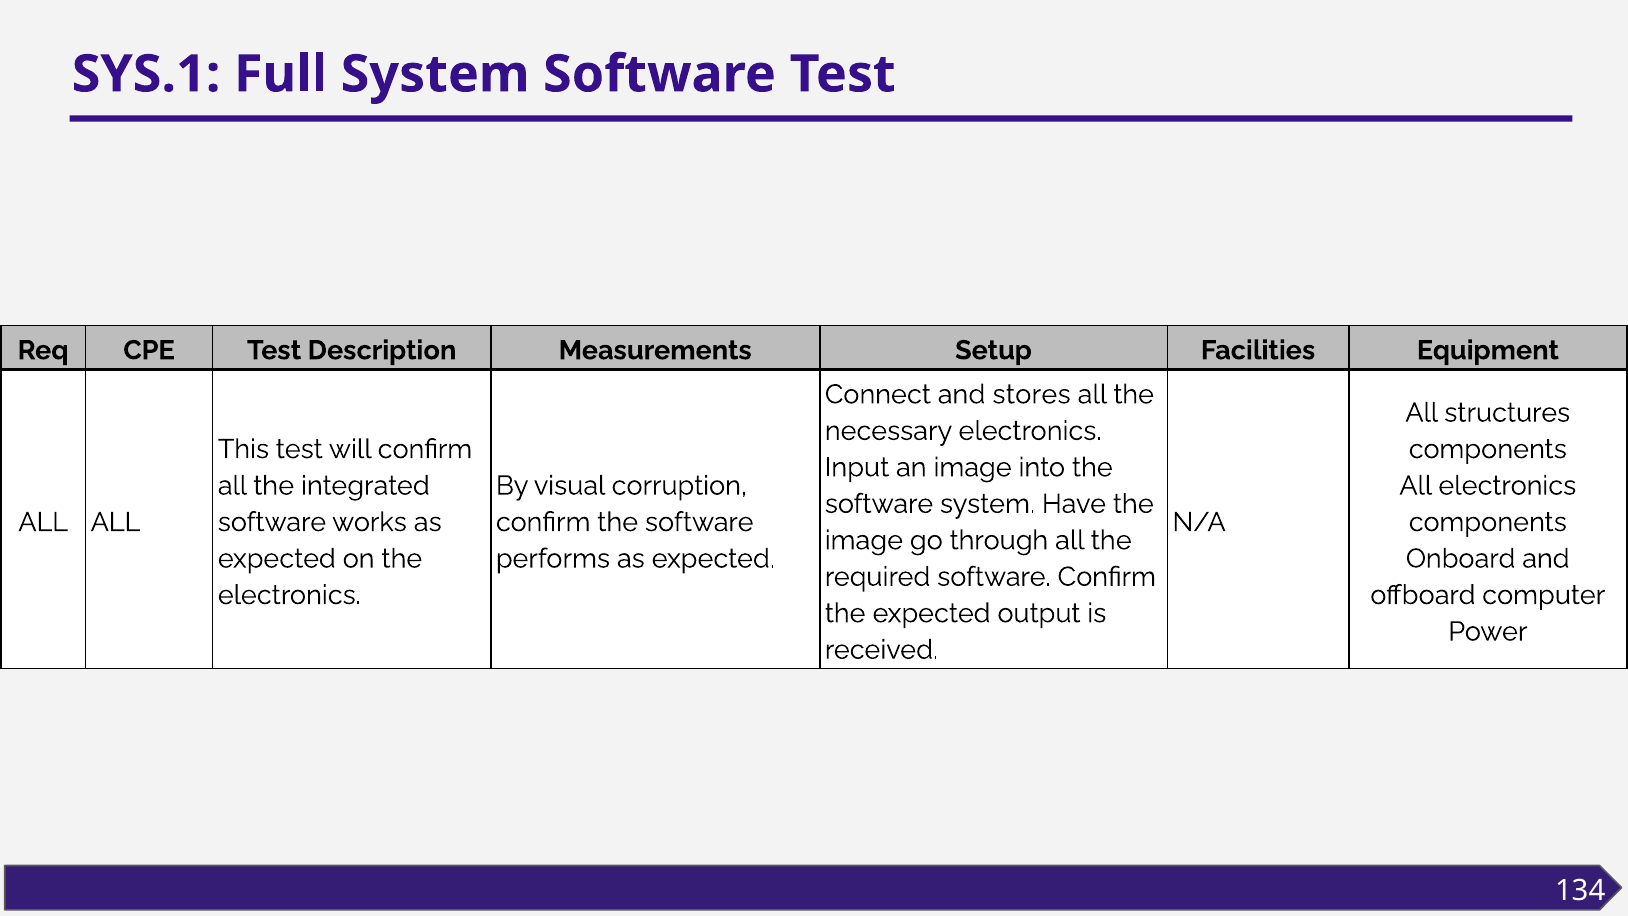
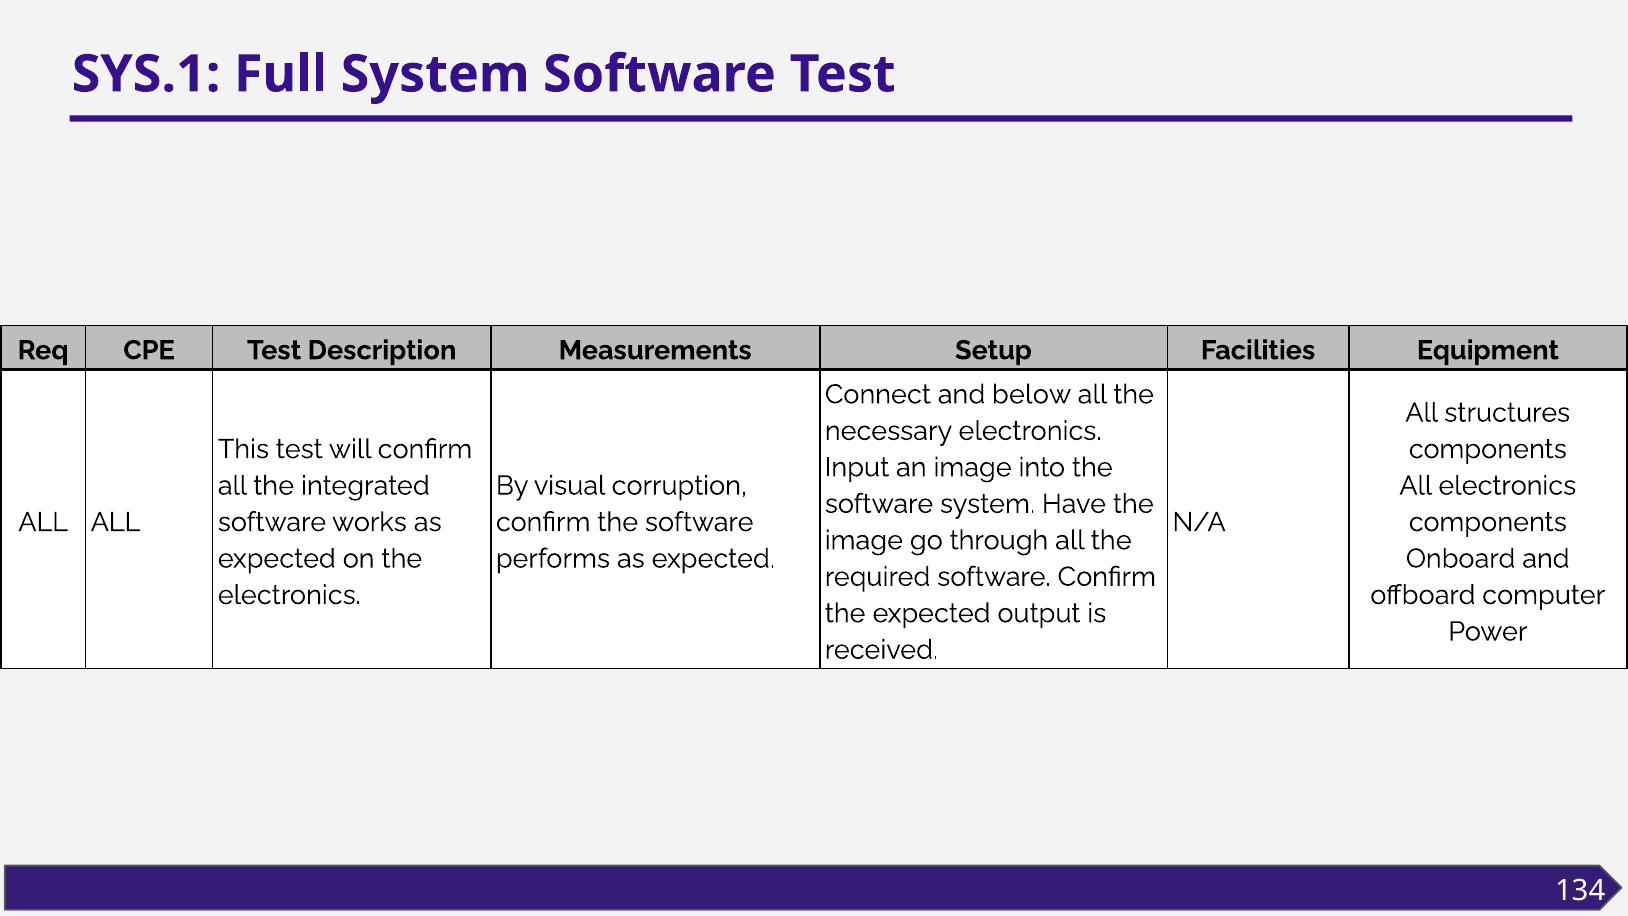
stores: stores -> below
